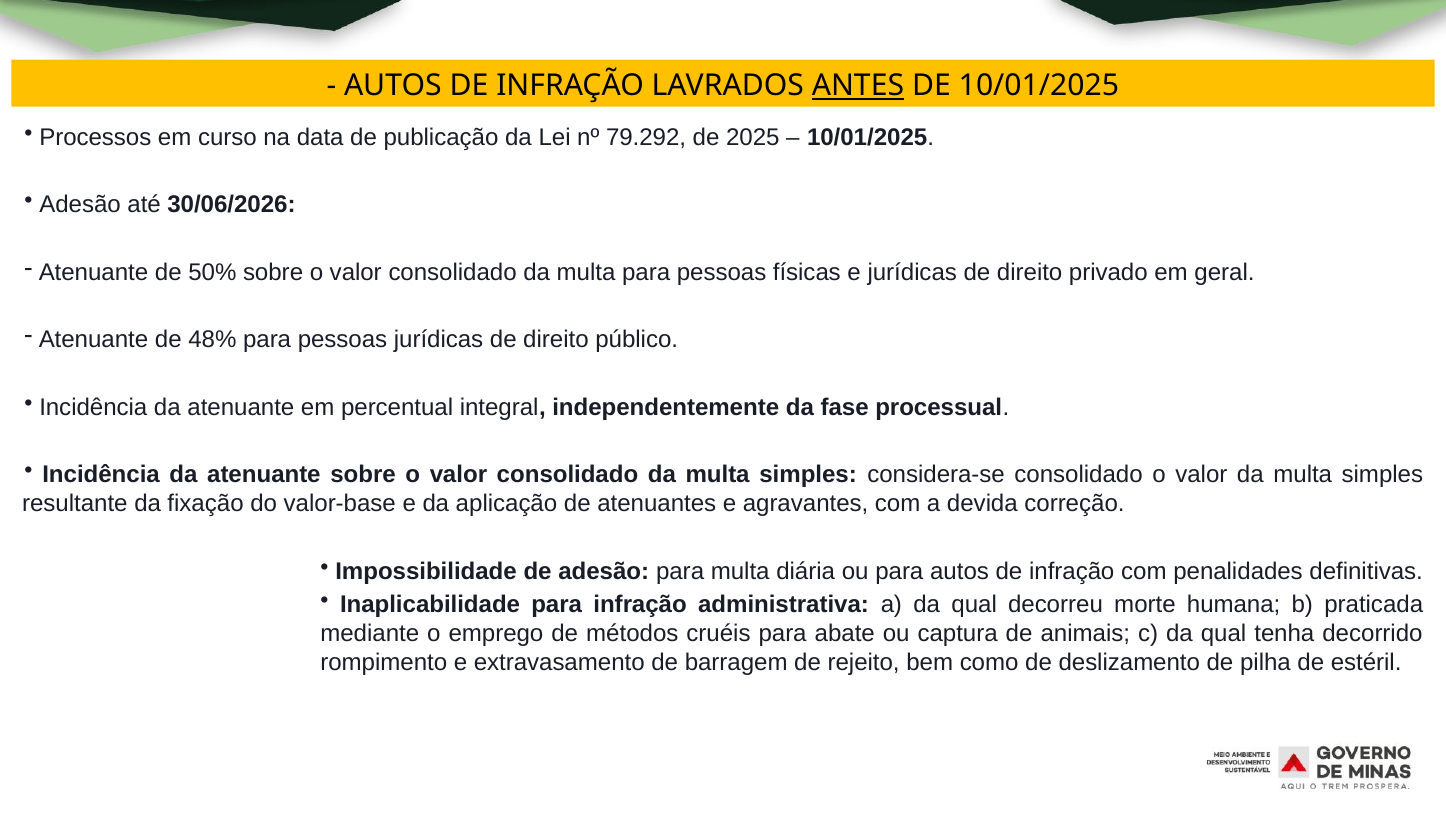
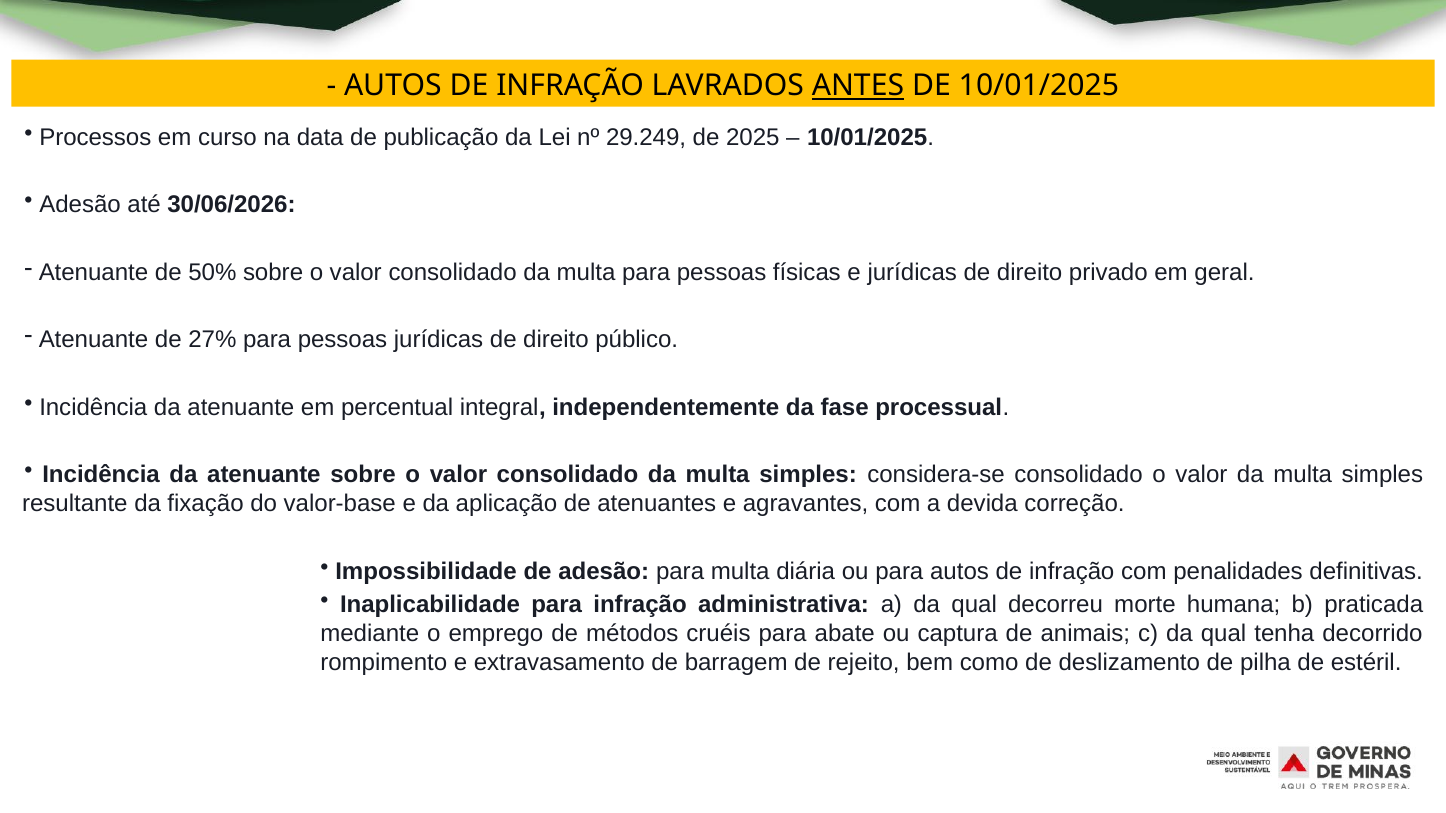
79.292: 79.292 -> 29.249
48%: 48% -> 27%
